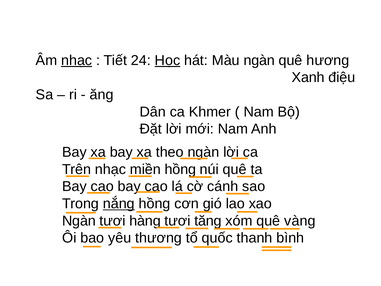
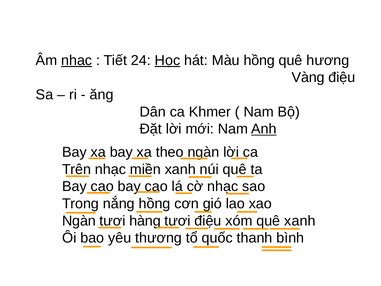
Màu ngàn: ngàn -> hồng
Xanh: Xanh -> Vàng
Anh underline: none -> present
hồng at (180, 169): hồng -> xanh
cờ cánh: cánh -> nhạc
nắng underline: present -> none
tăng at (208, 221): tăng -> điệu
quê vàng: vàng -> xanh
